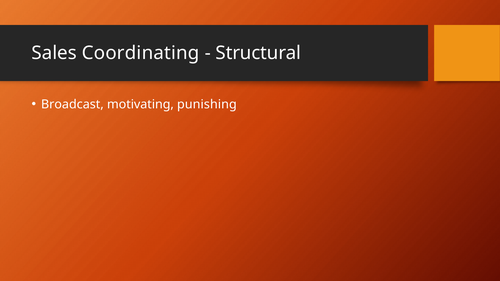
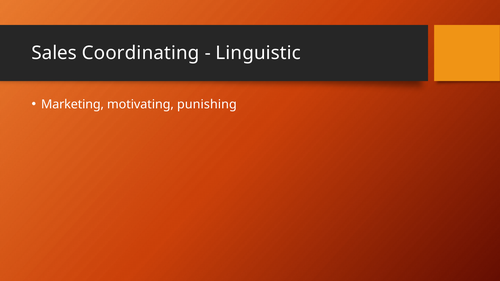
Structural: Structural -> Linguistic
Broadcast: Broadcast -> Marketing
